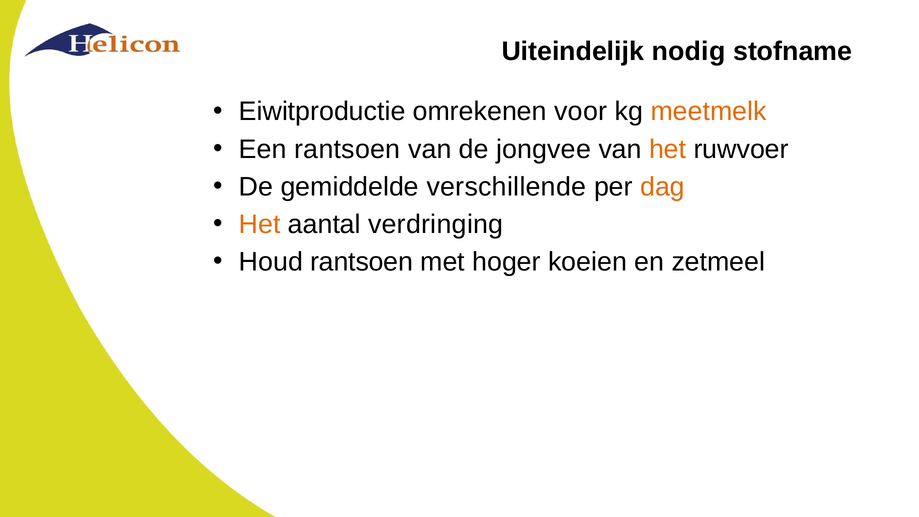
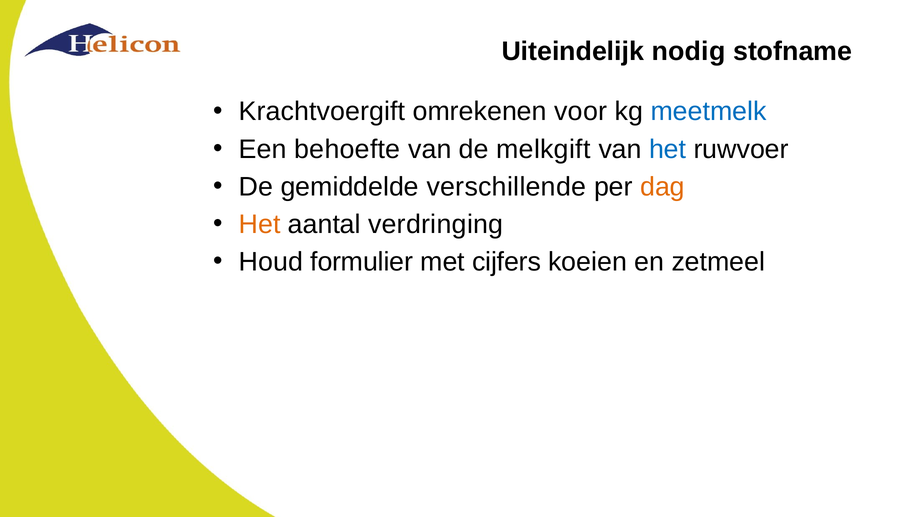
Eiwitproductie: Eiwitproductie -> Krachtvoergift
meetmelk colour: orange -> blue
Een rantsoen: rantsoen -> behoefte
jongvee: jongvee -> melkgift
het at (668, 149) colour: orange -> blue
Houd rantsoen: rantsoen -> formulier
hoger: hoger -> cijfers
